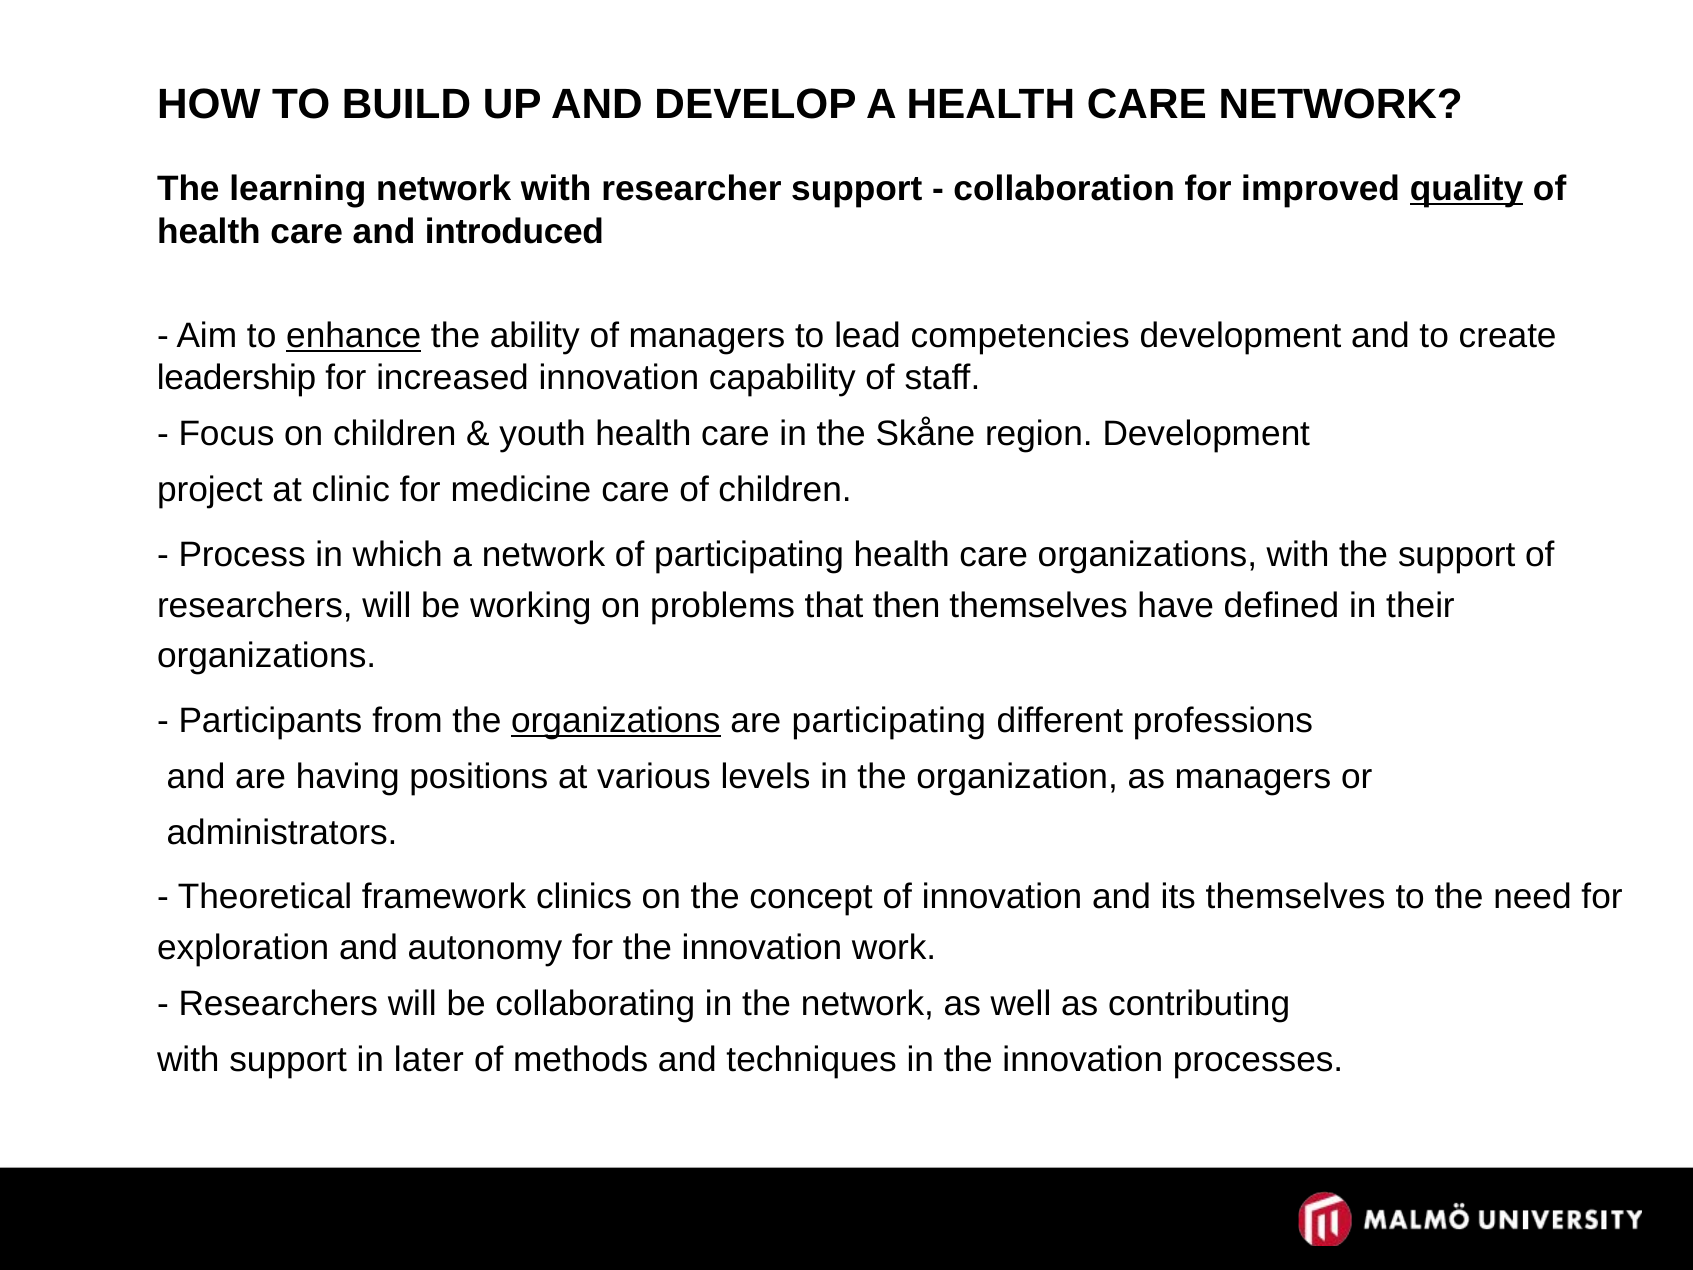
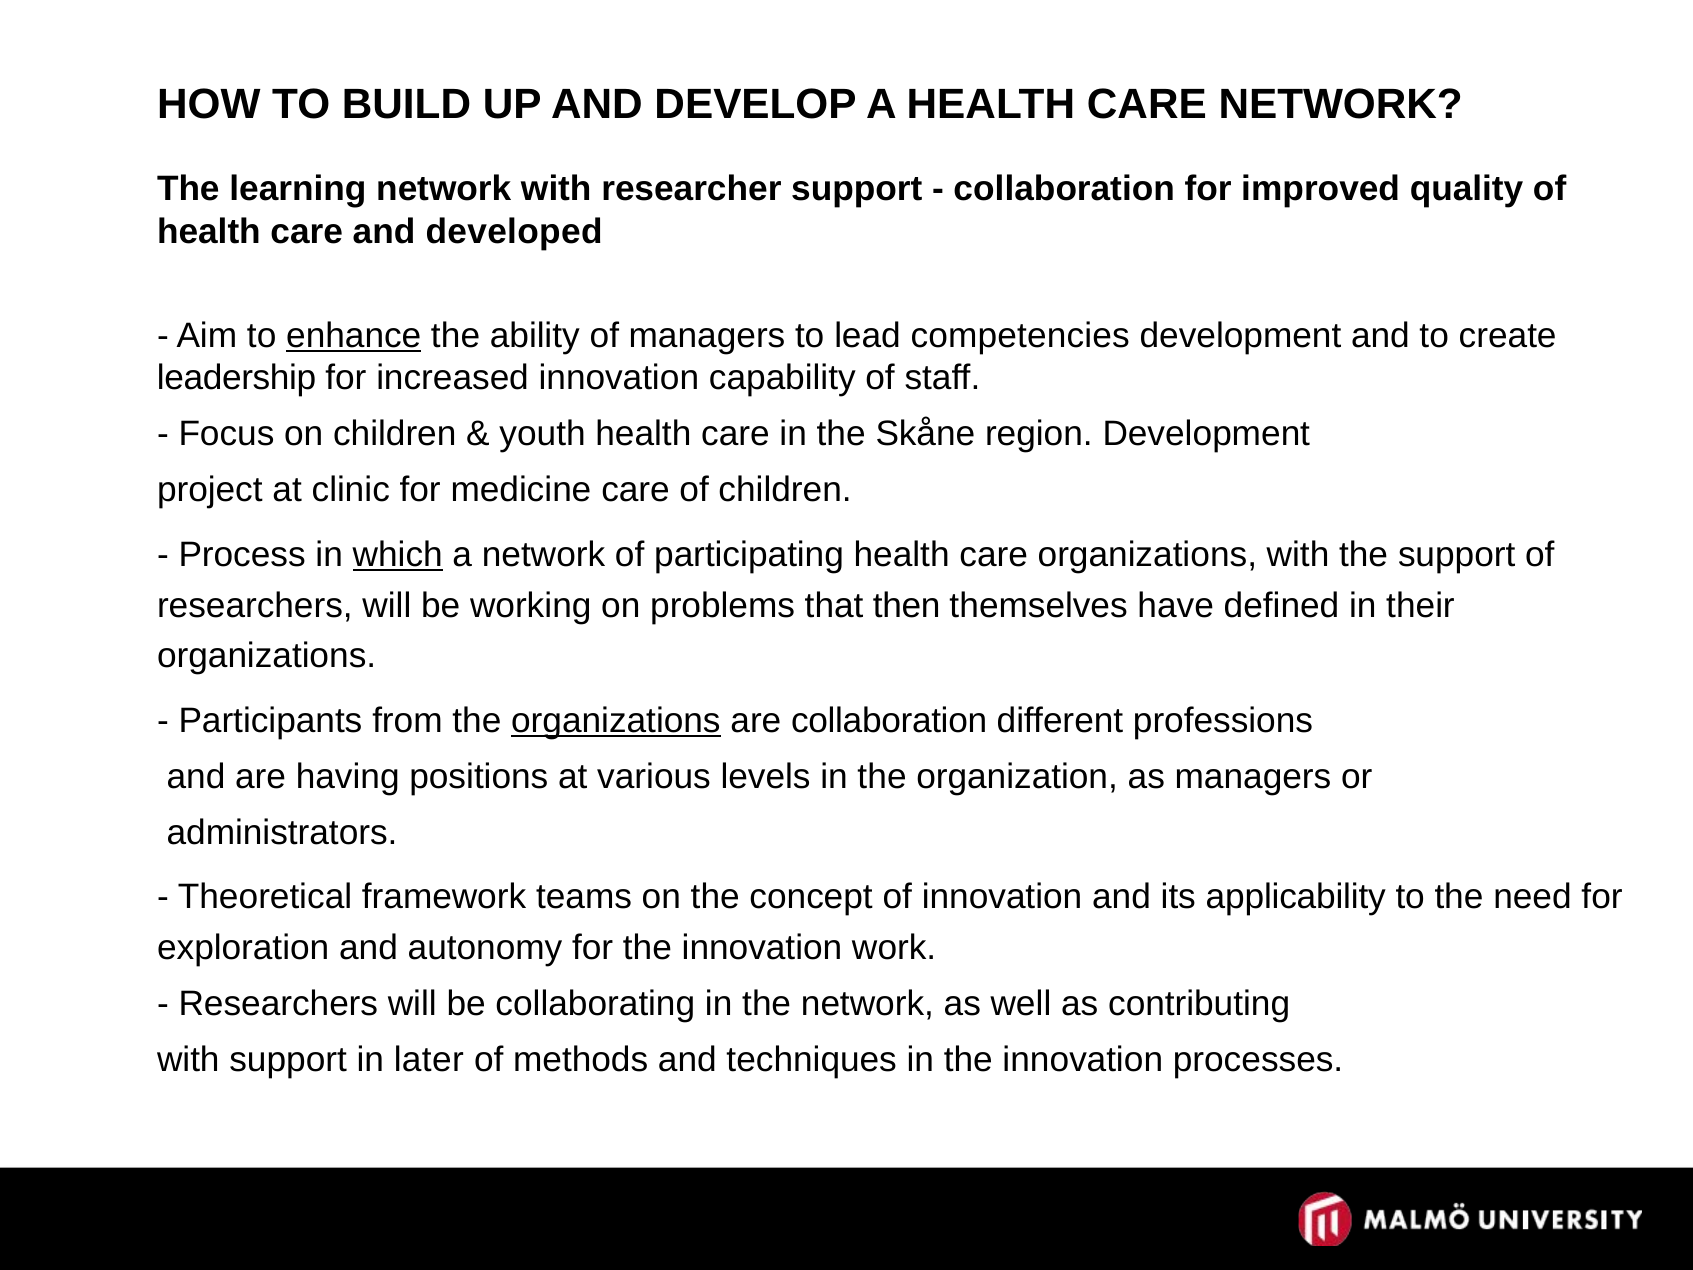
quality underline: present -> none
introduced: introduced -> developed
which underline: none -> present
are participating: participating -> collaboration
clinics: clinics -> teams
its themselves: themselves -> applicability
